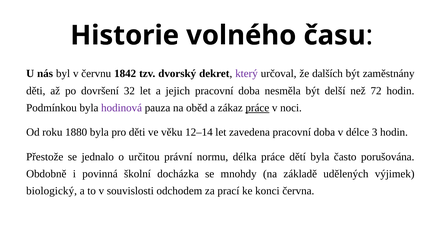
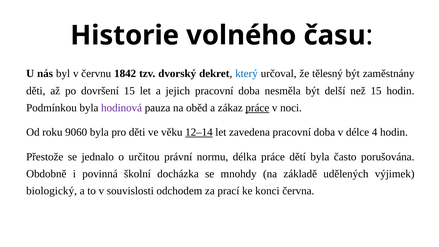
který colour: purple -> blue
dalších: dalších -> tělesný
dovršení 32: 32 -> 15
než 72: 72 -> 15
1880: 1880 -> 9060
12–14 underline: none -> present
3: 3 -> 4
